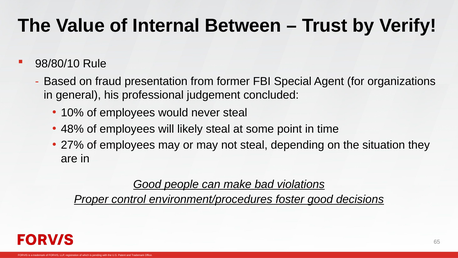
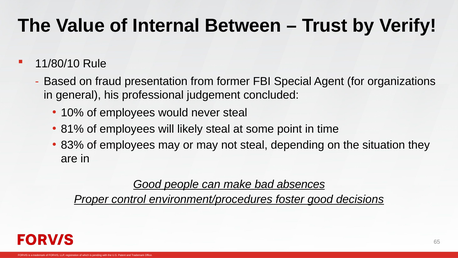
98/80/10: 98/80/10 -> 11/80/10
48%: 48% -> 81%
27%: 27% -> 83%
violations: violations -> absences
